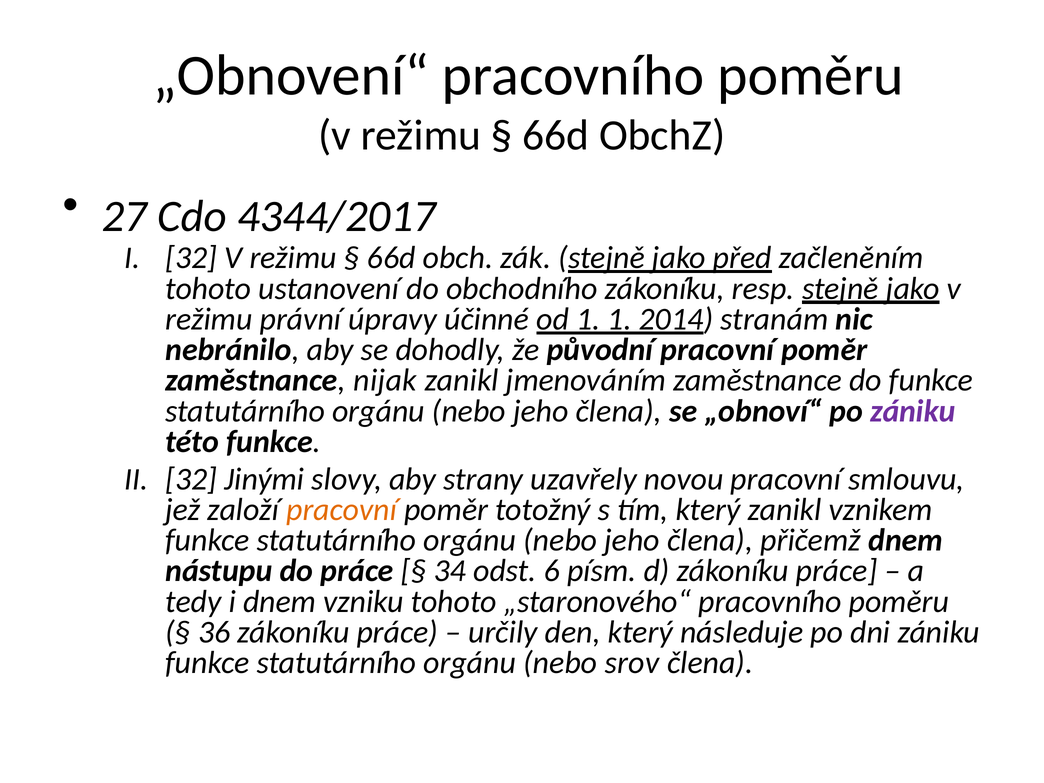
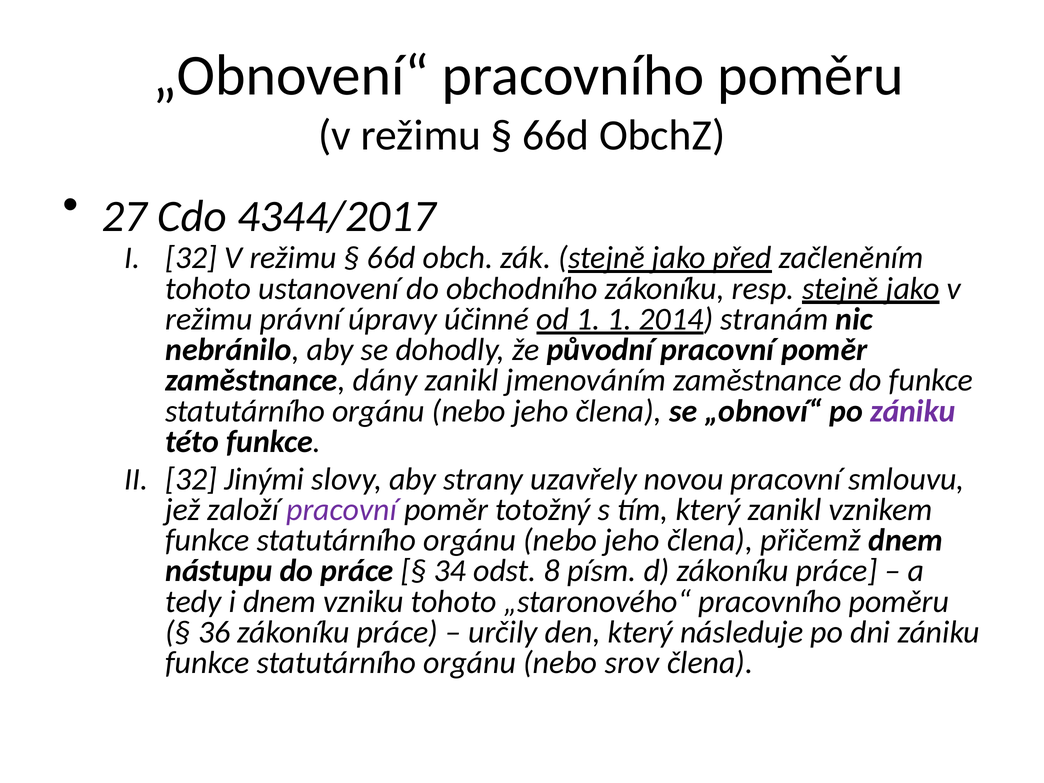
nijak: nijak -> dány
pracovní at (342, 510) colour: orange -> purple
6: 6 -> 8
